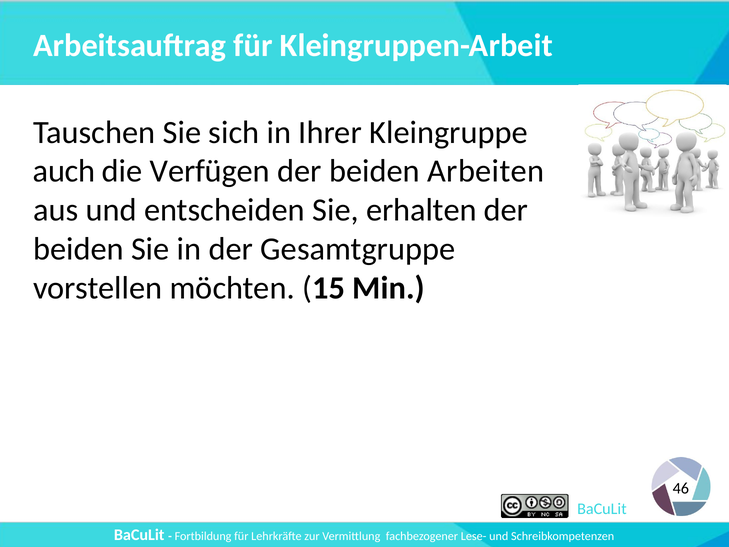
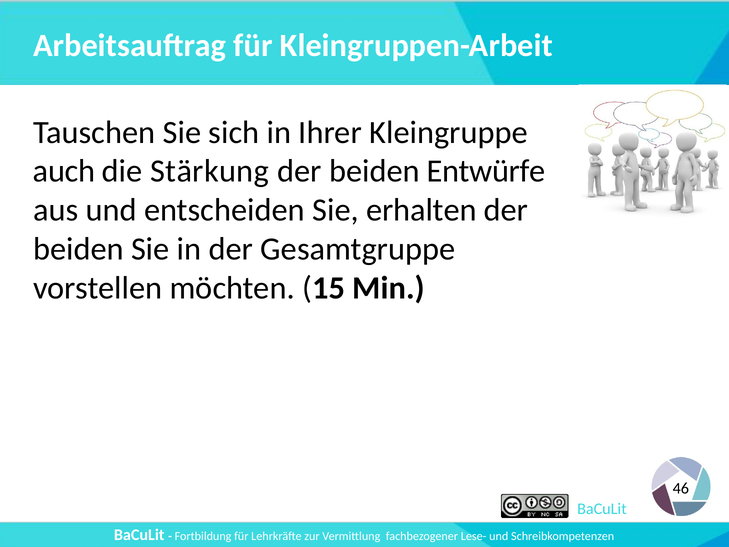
Verfügen: Verfügen -> Stärkung
Arbeiten: Arbeiten -> Entwürfe
